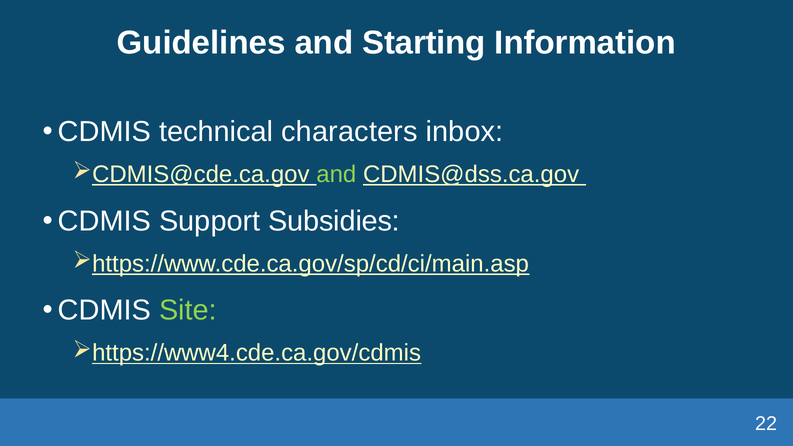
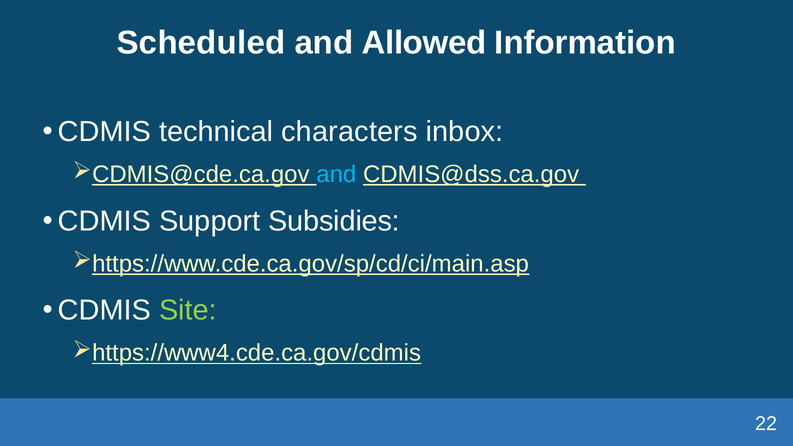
Guidelines: Guidelines -> Scheduled
Starting: Starting -> Allowed
and at (336, 174) colour: light green -> light blue
